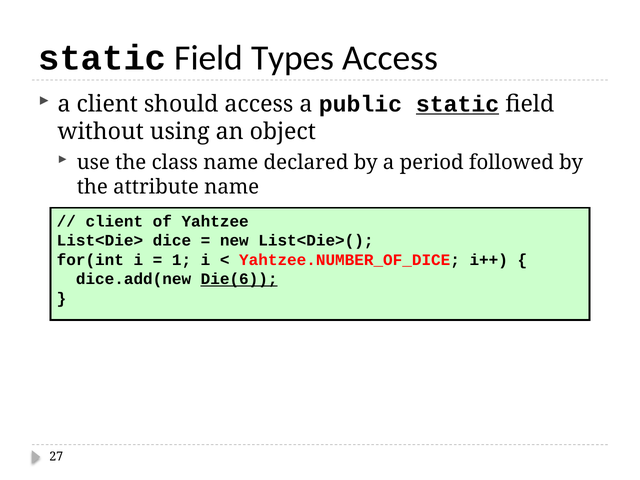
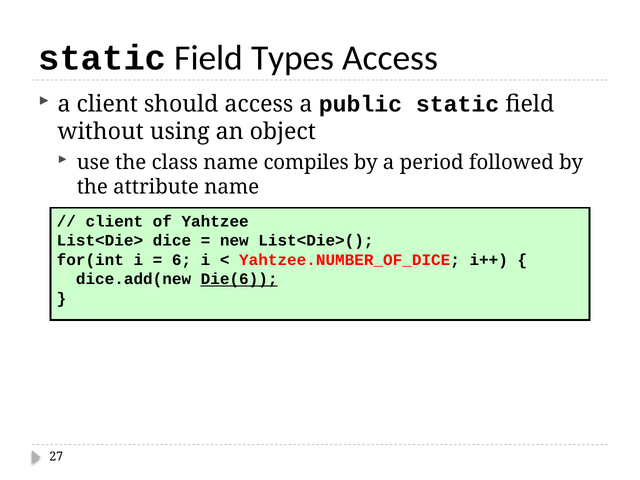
static at (458, 104) underline: present -> none
declared: declared -> compiles
1: 1 -> 6
